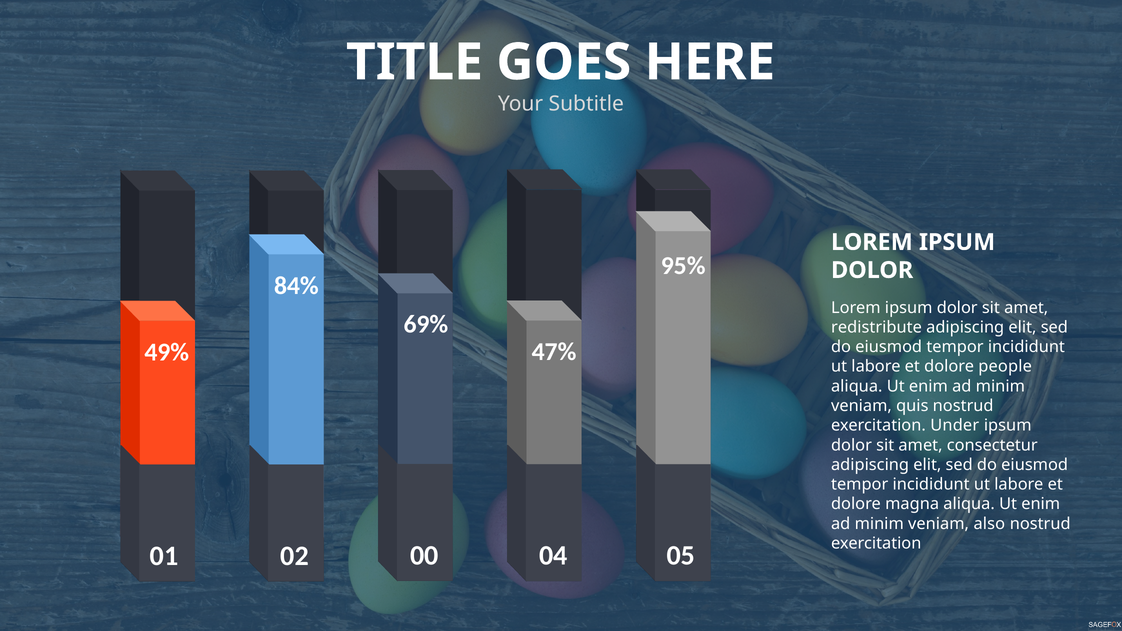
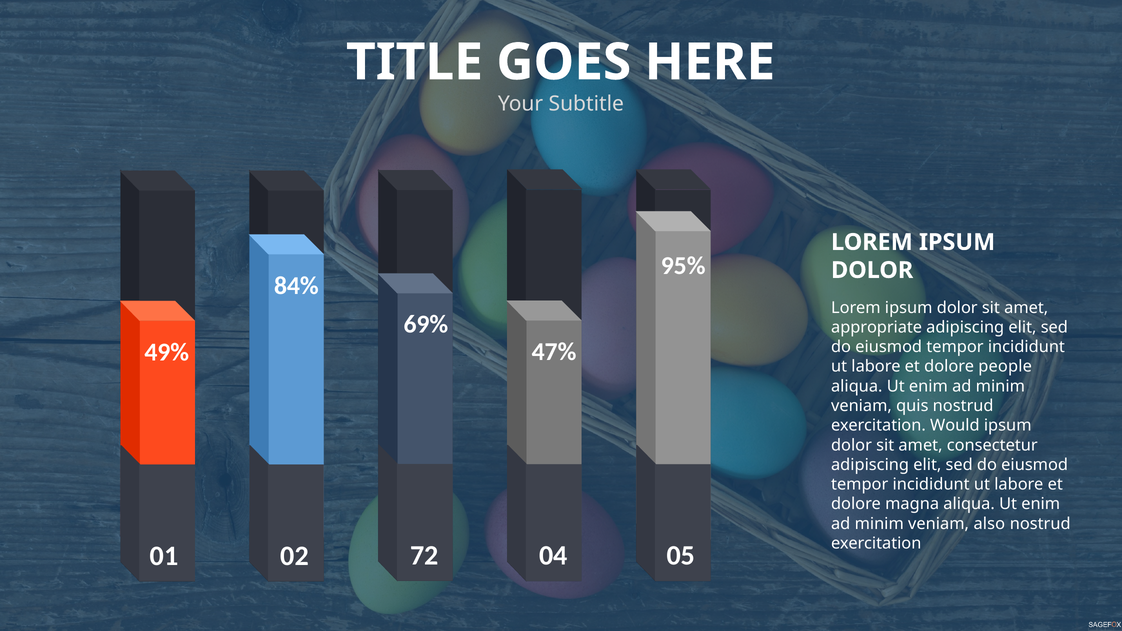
redistribute: redistribute -> appropriate
Under: Under -> Would
00: 00 -> 72
